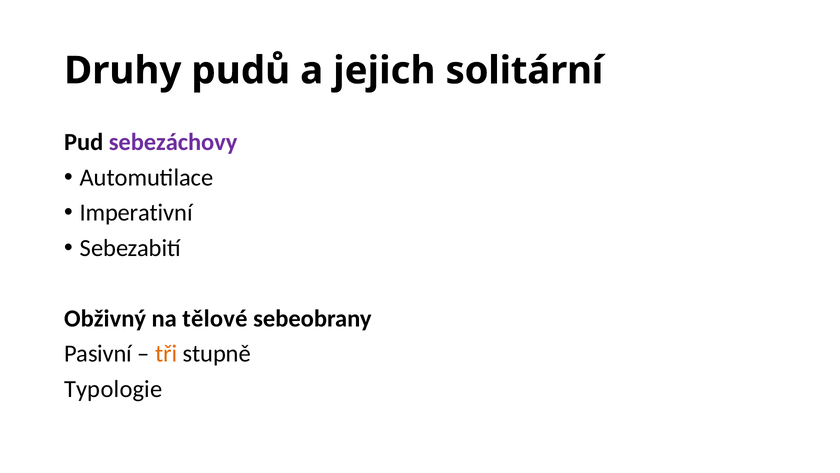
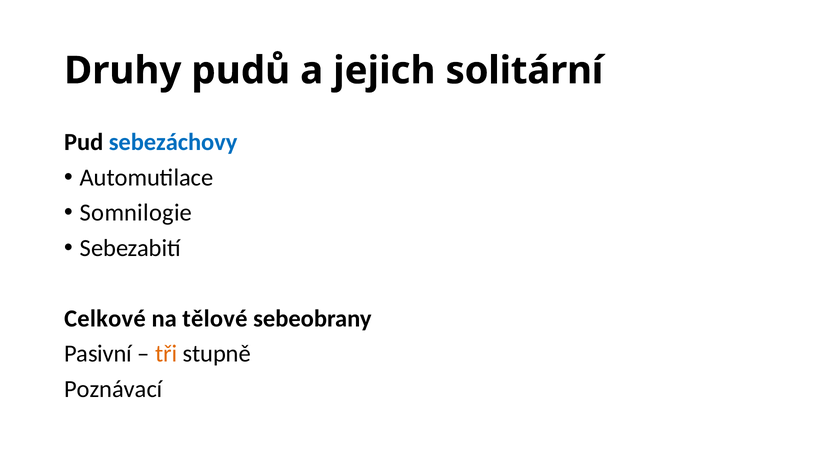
sebezáchovy colour: purple -> blue
Imperativní: Imperativní -> Somnilogie
Obživný: Obživný -> Celkové
Typologie: Typologie -> Poznávací
